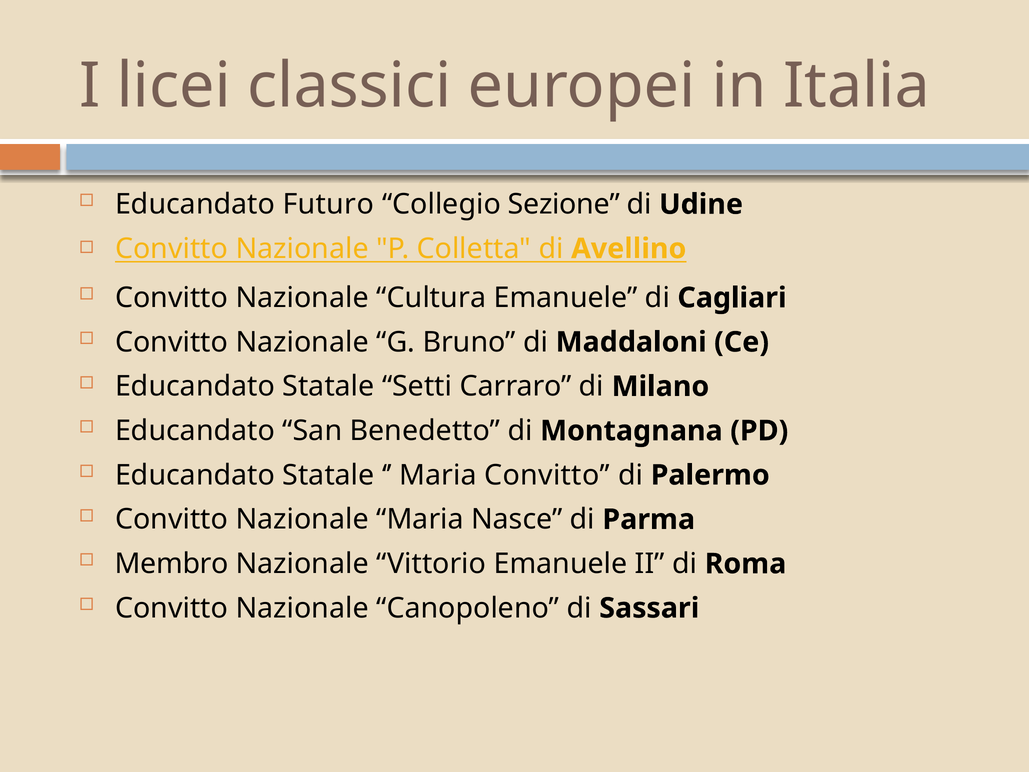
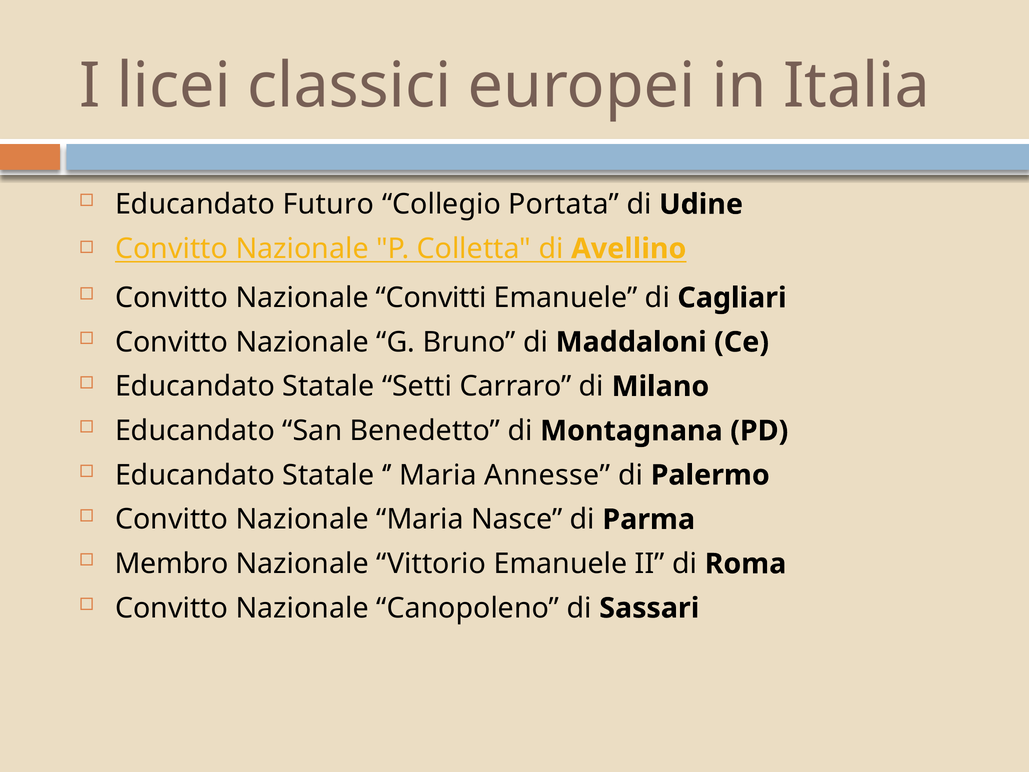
Sezione: Sezione -> Portata
Cultura: Cultura -> Convitti
Maria Convitto: Convitto -> Annesse
